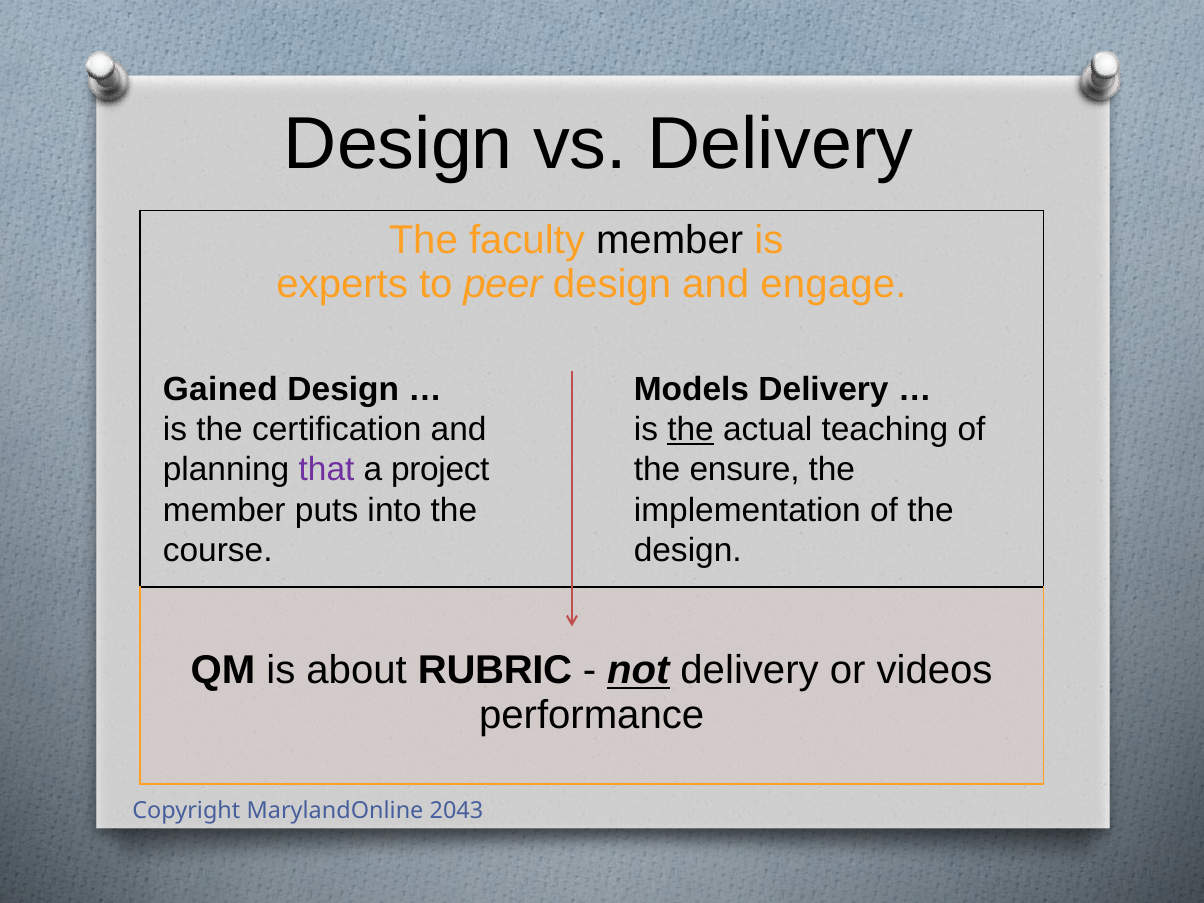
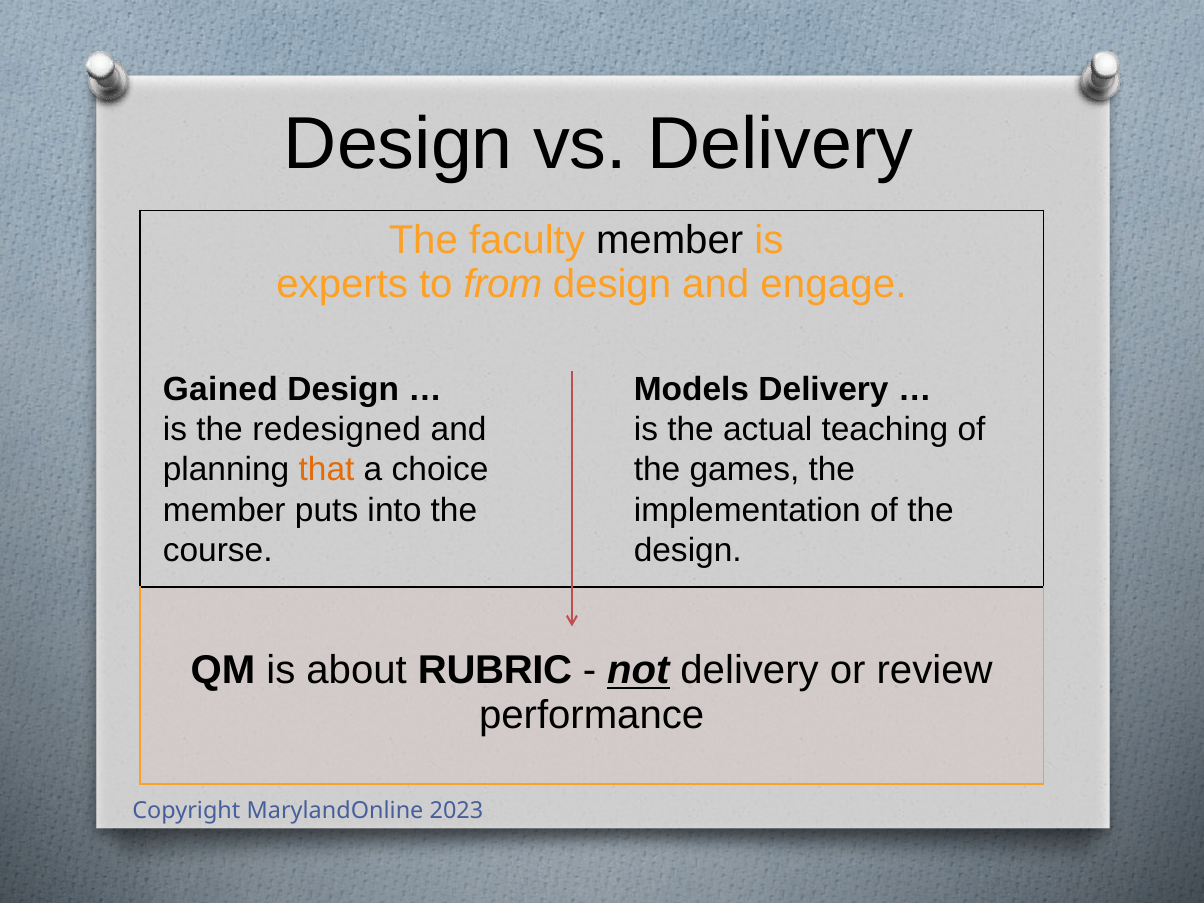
peer: peer -> from
certification: certification -> redesigned
the at (691, 430) underline: present -> none
that colour: purple -> orange
project: project -> choice
ensure: ensure -> games
videos: videos -> review
2043: 2043 -> 2023
